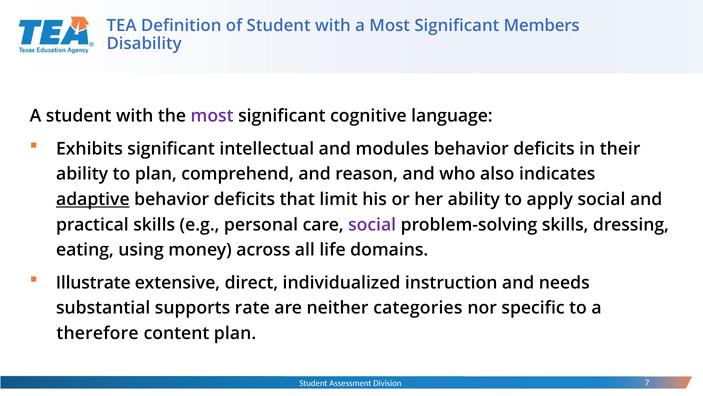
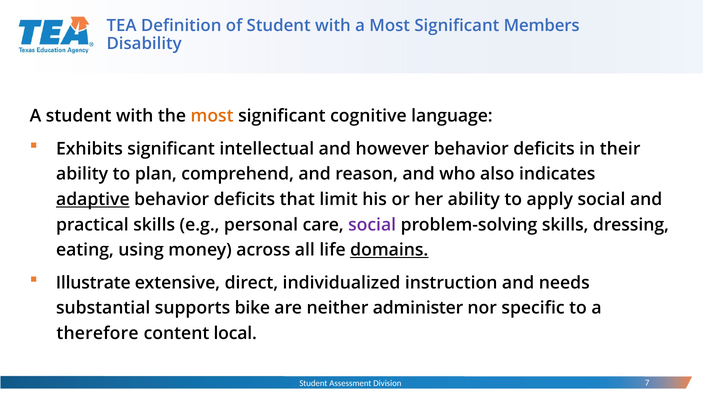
most at (212, 116) colour: purple -> orange
modules: modules -> however
domains underline: none -> present
rate: rate -> bike
categories: categories -> administer
content plan: plan -> local
